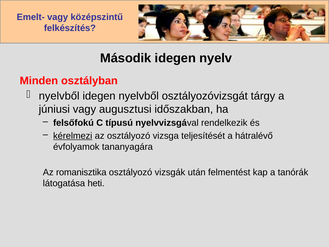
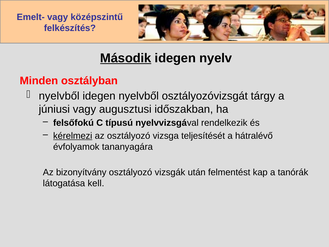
Második underline: none -> present
romanisztika: romanisztika -> bizonyítvány
heti: heti -> kell
